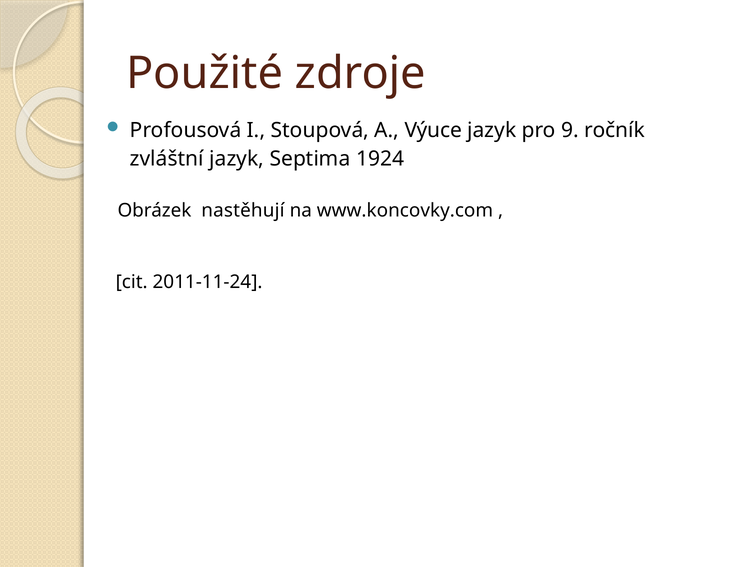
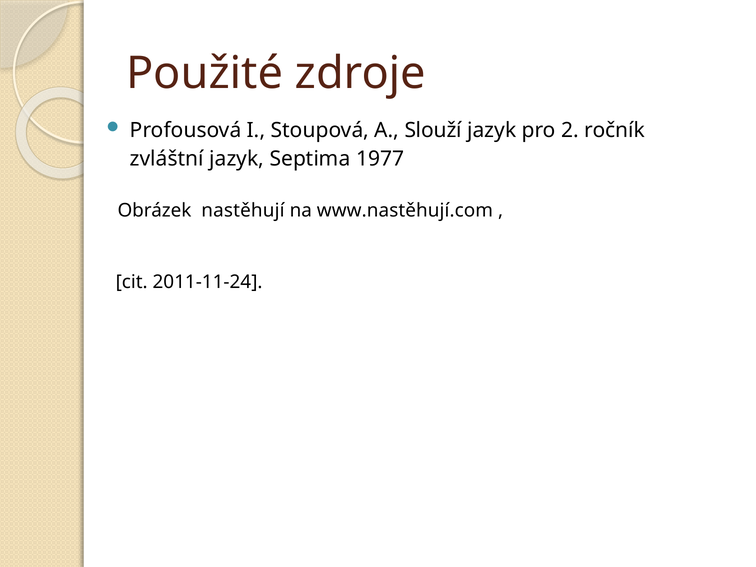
Výuce: Výuce -> Slouží
9: 9 -> 2
1924: 1924 -> 1977
www.koncovky.com: www.koncovky.com -> www.nastěhují.com
